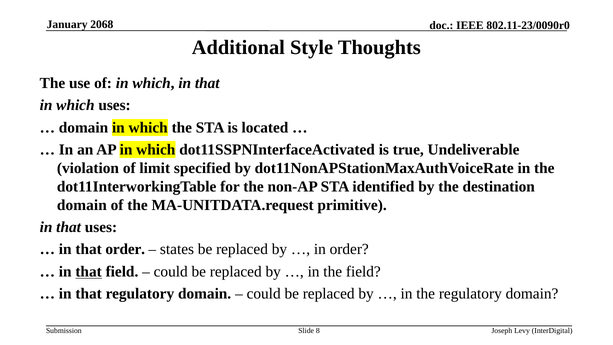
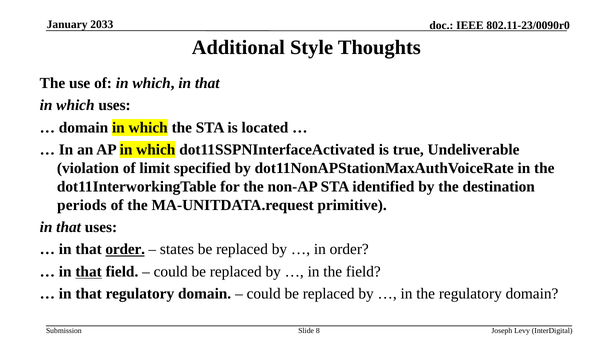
2068: 2068 -> 2033
domain at (82, 205): domain -> periods
order at (125, 249) underline: none -> present
